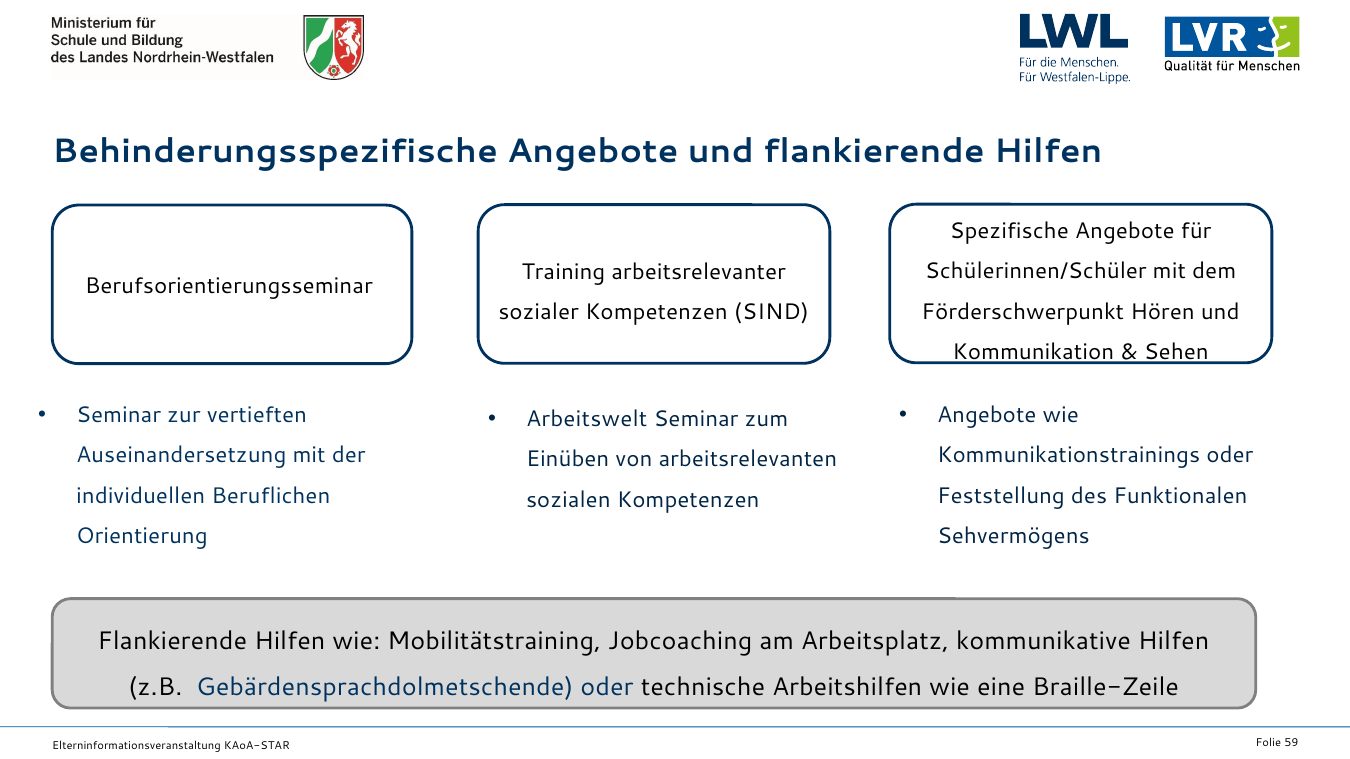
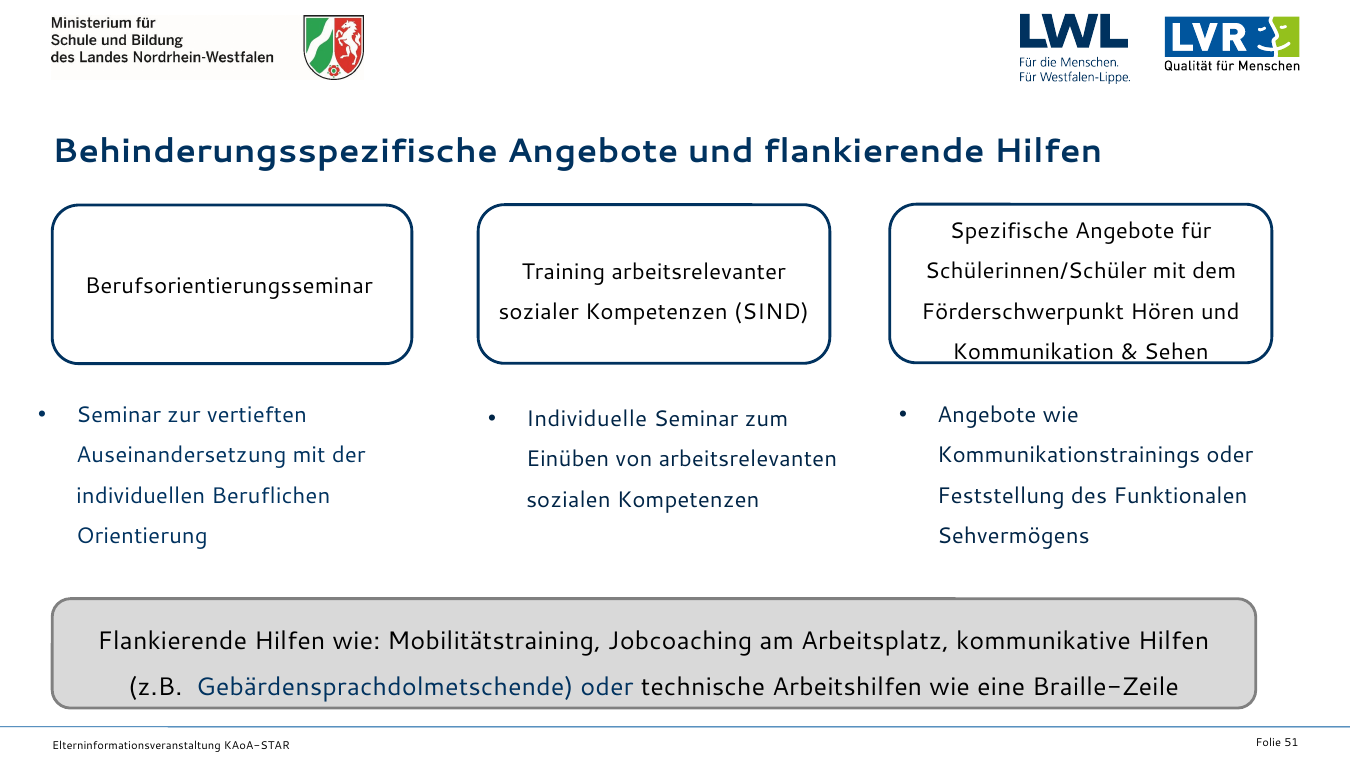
Arbeitswelt: Arbeitswelt -> Individuelle
59: 59 -> 51
